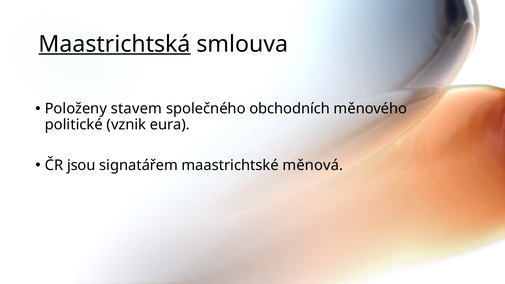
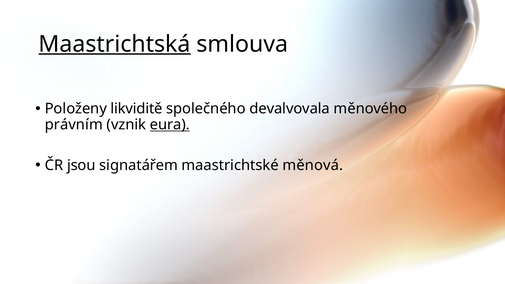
stavem: stavem -> likviditě
obchodních: obchodních -> devalvovala
politické: politické -> právním
eura underline: none -> present
